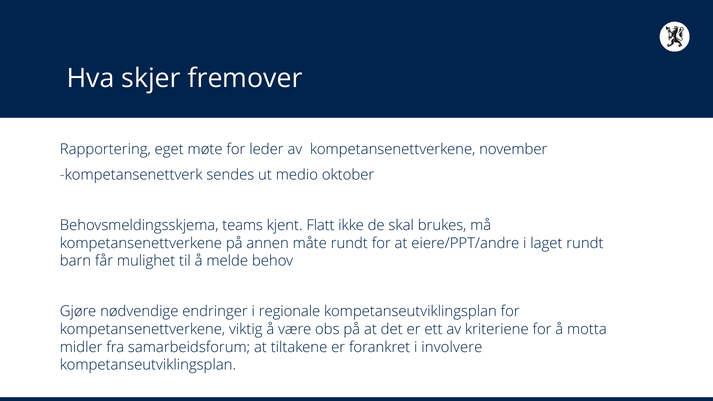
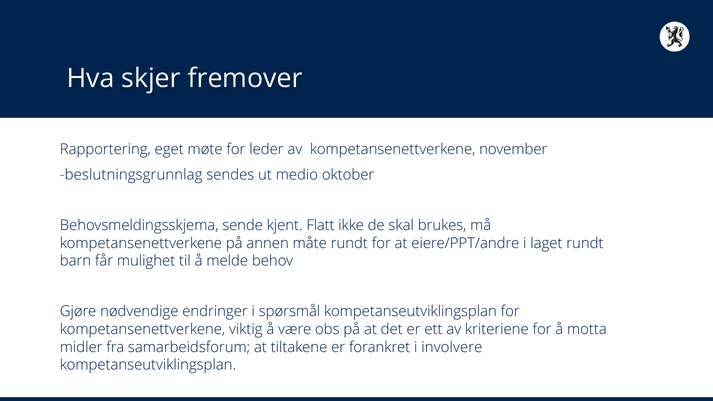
kompetansenettverk: kompetansenettverk -> beslutningsgrunnlag
teams: teams -> sende
regionale: regionale -> spørsmål
